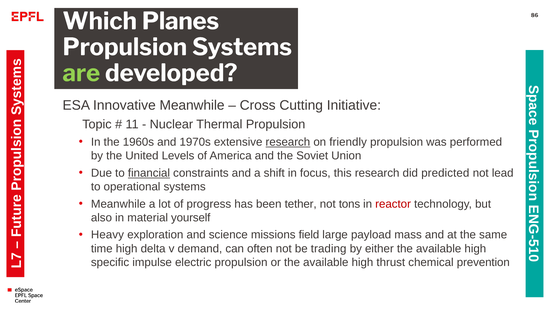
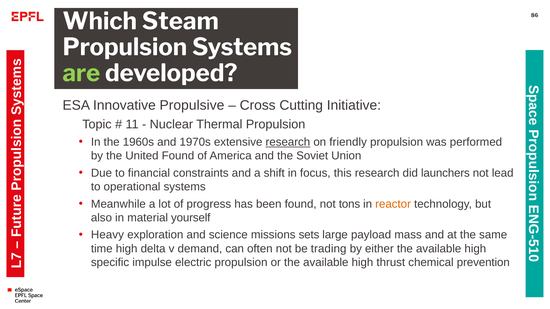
Planes: Planes -> Steam
Innovative Meanwhile: Meanwhile -> Propulsive
United Levels: Levels -> Found
financial underline: present -> none
predicted: predicted -> launchers
been tether: tether -> found
reactor colour: red -> orange
field: field -> sets
